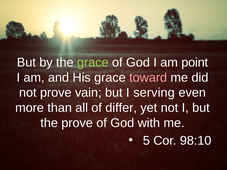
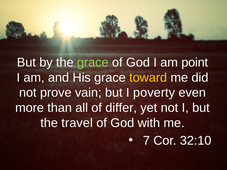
toward colour: pink -> yellow
serving: serving -> poverty
the prove: prove -> travel
5: 5 -> 7
98:10: 98:10 -> 32:10
